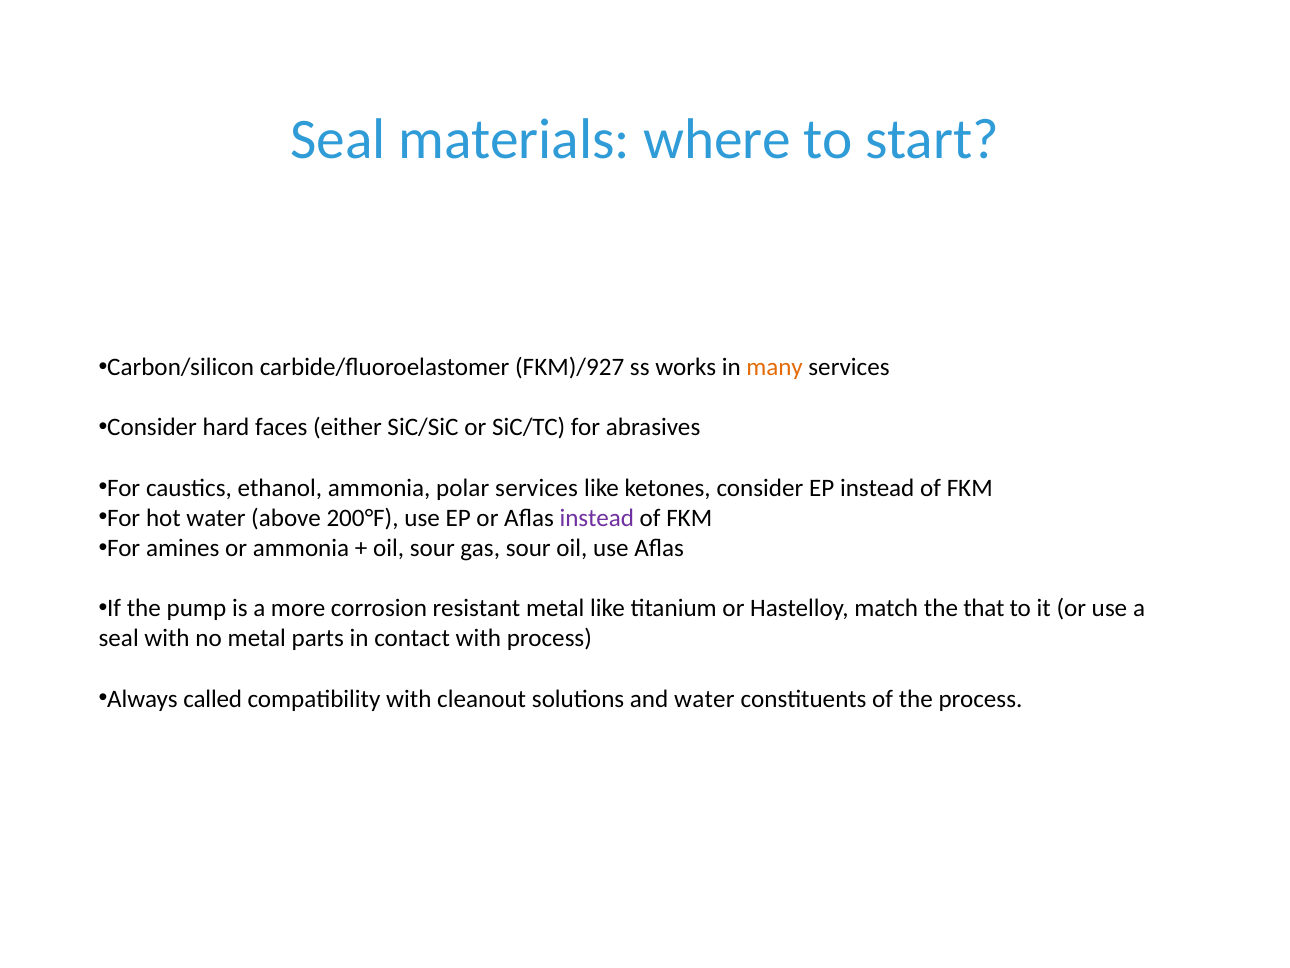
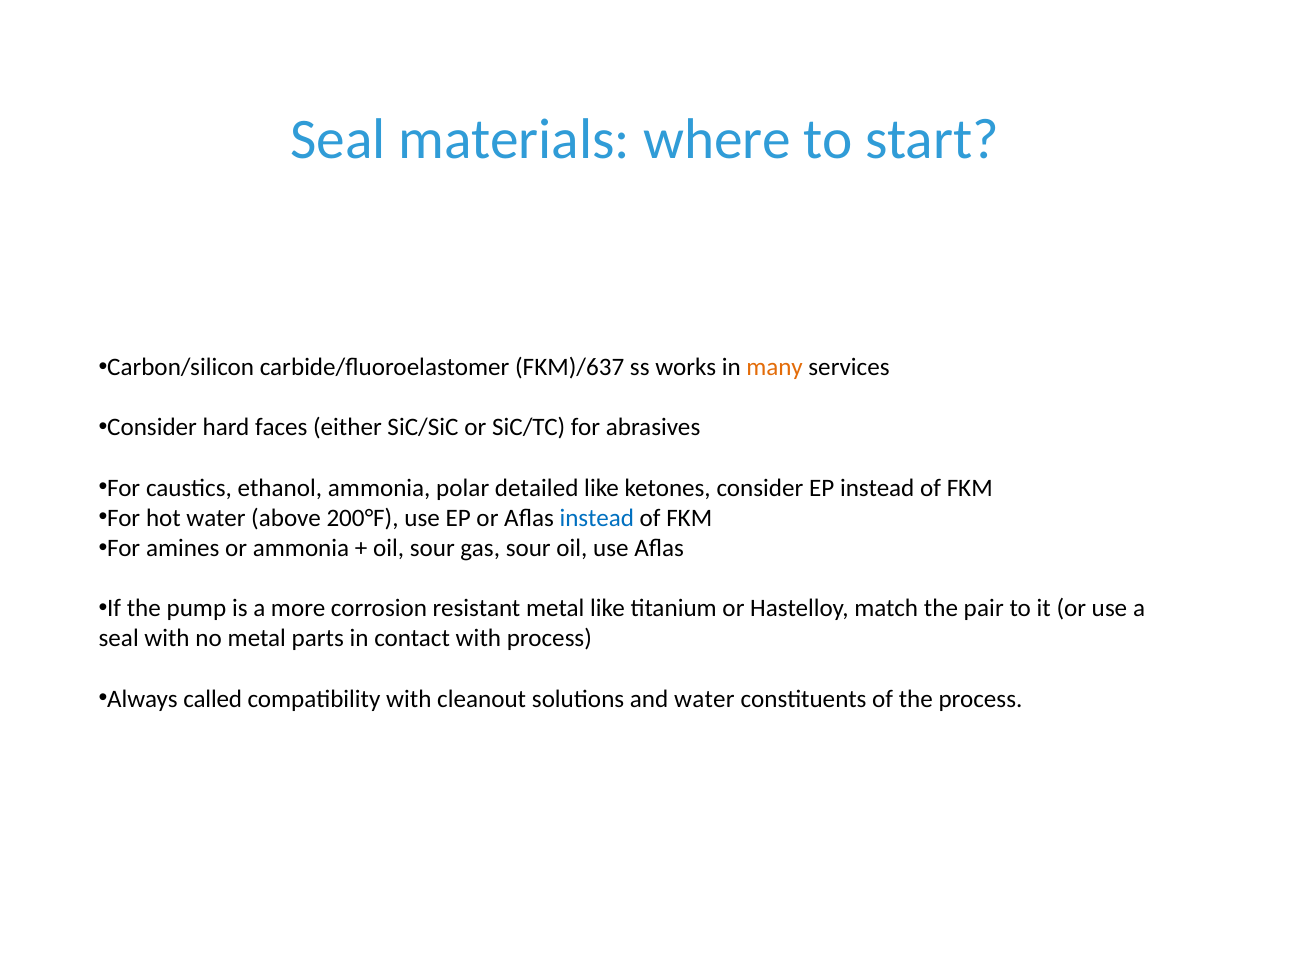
FKM)/927: FKM)/927 -> FKM)/637
polar services: services -> detailed
instead at (597, 518) colour: purple -> blue
that: that -> pair
